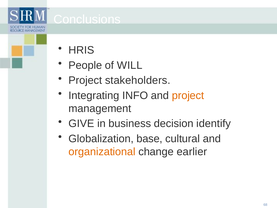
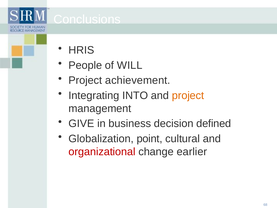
stakeholders: stakeholders -> achievement
INFO: INFO -> INTO
identify: identify -> defined
base: base -> point
organizational colour: orange -> red
